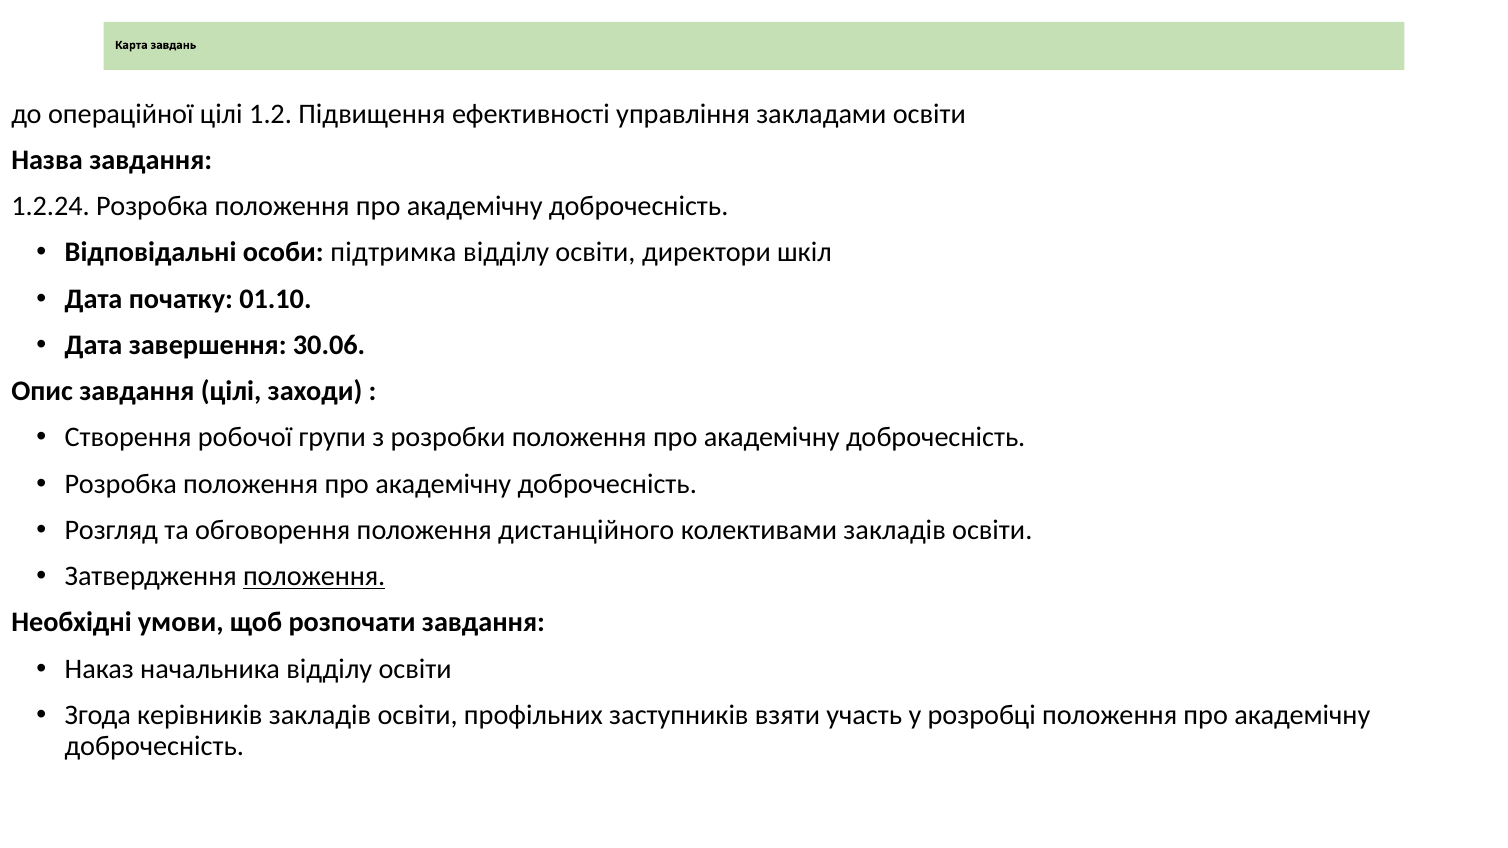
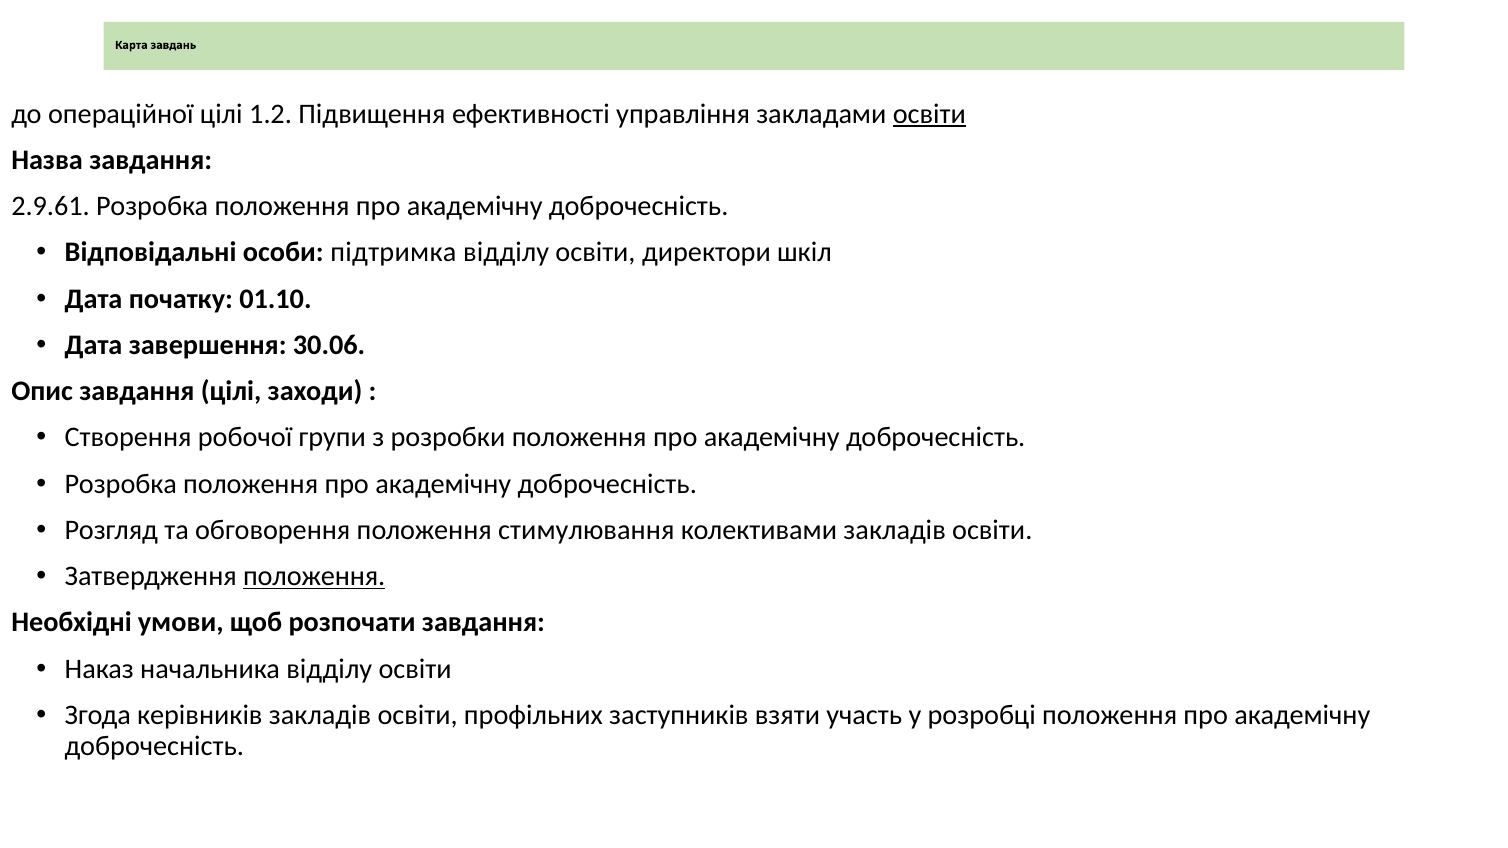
освіти at (929, 114) underline: none -> present
1.2.24: 1.2.24 -> 2.9.61
дистанційного: дистанційного -> стимулювання
